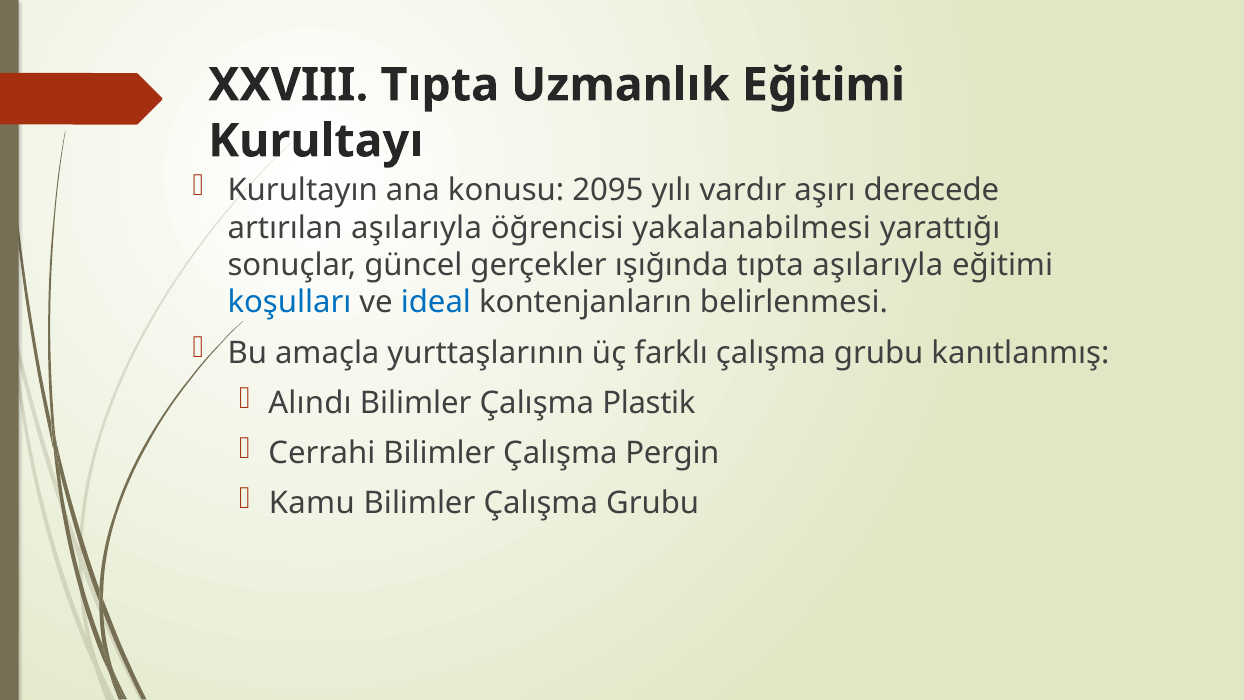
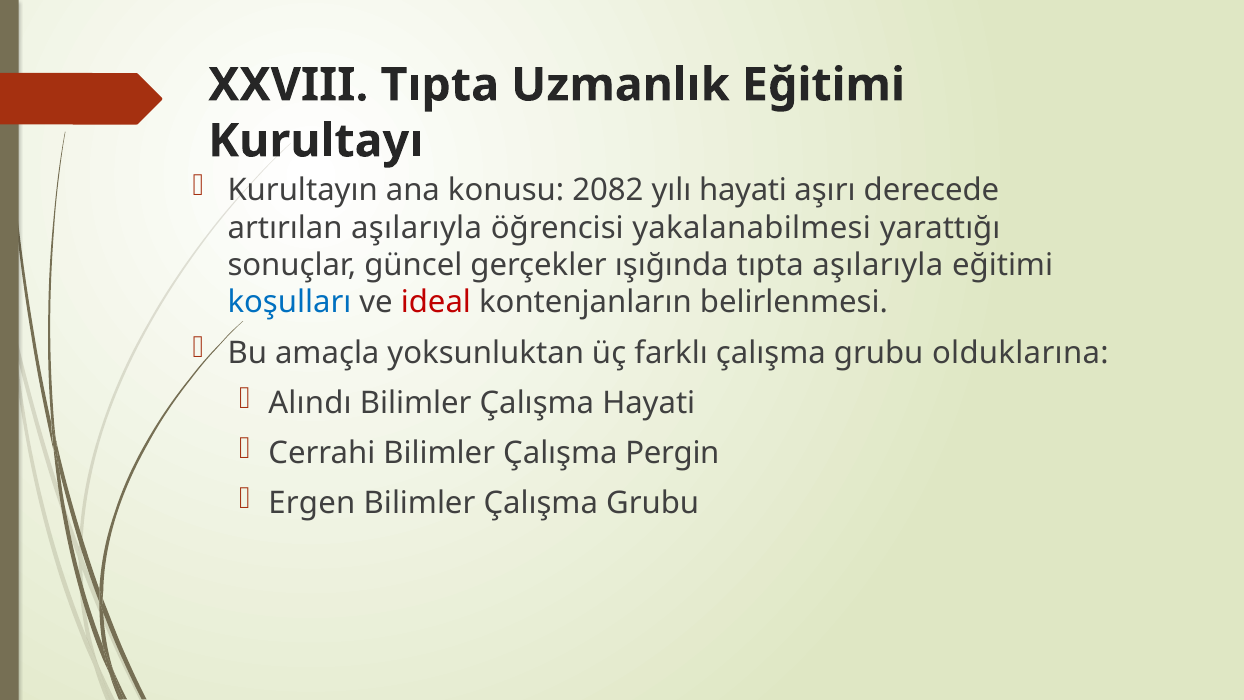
2095: 2095 -> 2082
yılı vardır: vardır -> hayati
ideal colour: blue -> red
yurttaşlarının: yurttaşlarının -> yoksunluktan
kanıtlanmış: kanıtlanmış -> olduklarına
Çalışma Plastik: Plastik -> Hayati
Kamu: Kamu -> Ergen
